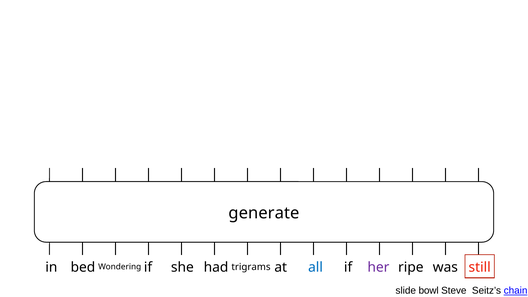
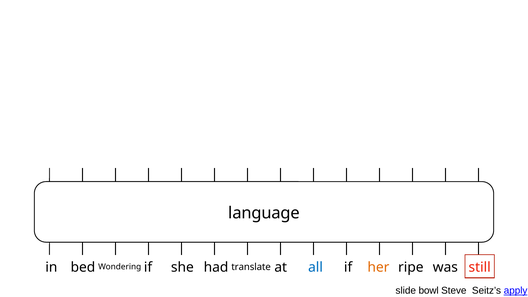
generate: generate -> language
trigrams: trigrams -> translate
her colour: purple -> orange
chain: chain -> apply
